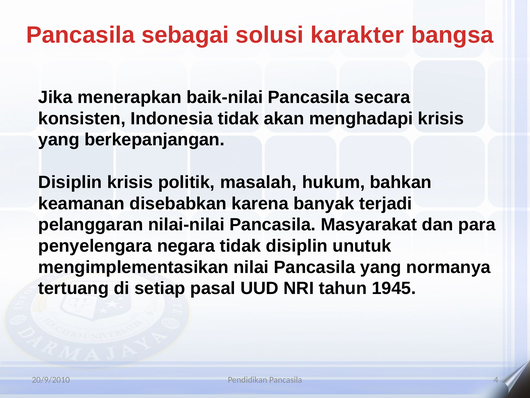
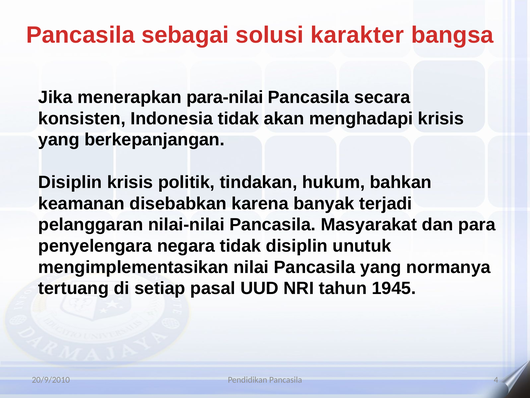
baik-nilai: baik-nilai -> para-nilai
masalah: masalah -> tindakan
